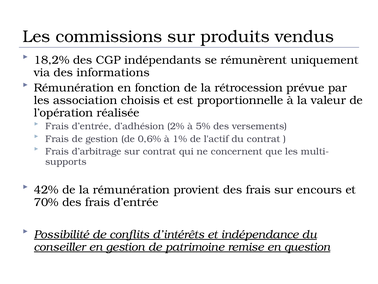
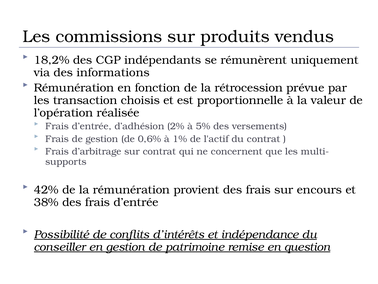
association: association -> transaction
70%: 70% -> 38%
